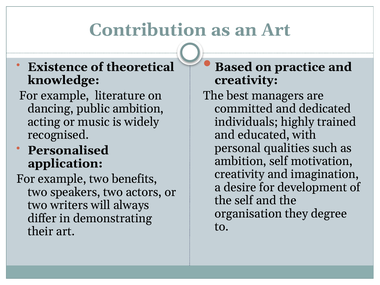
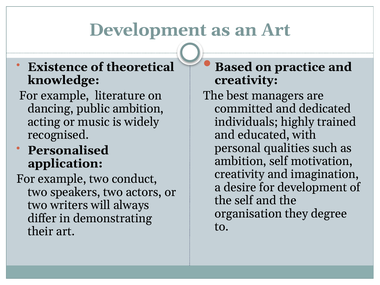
Contribution at (148, 30): Contribution -> Development
benefits: benefits -> conduct
